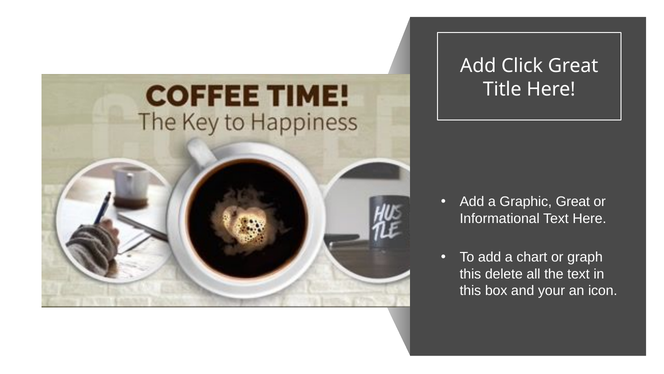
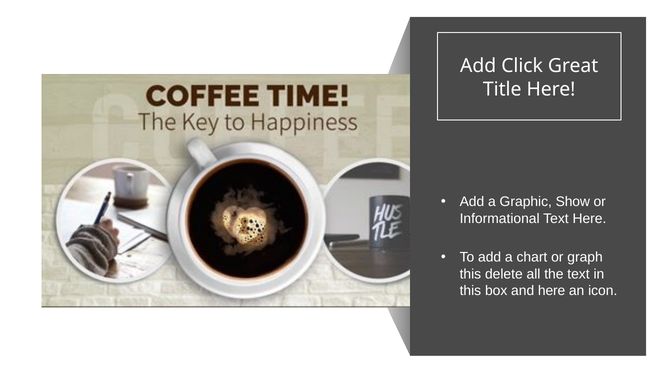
Graphic Great: Great -> Show
and your: your -> here
